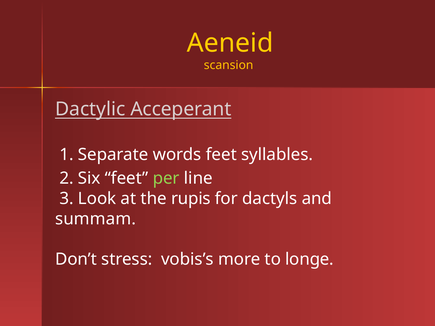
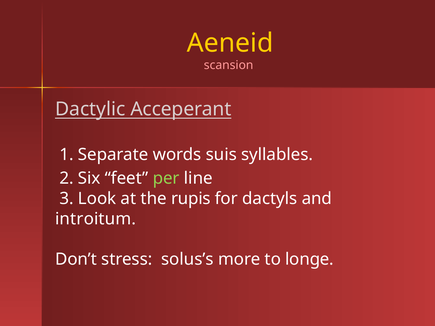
scansion colour: yellow -> pink
words feet: feet -> suis
summam: summam -> introitum
vobis’s: vobis’s -> solus’s
